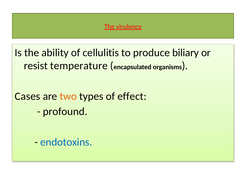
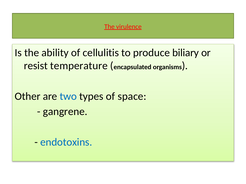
Cases: Cases -> Other
two colour: orange -> blue
effect: effect -> space
profound: profound -> gangrene
